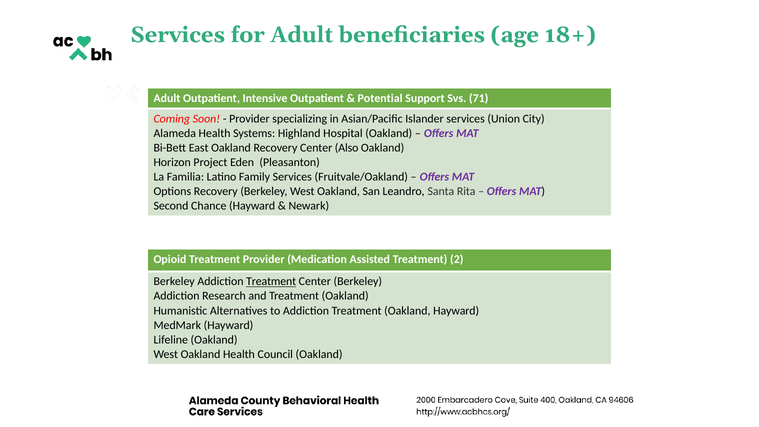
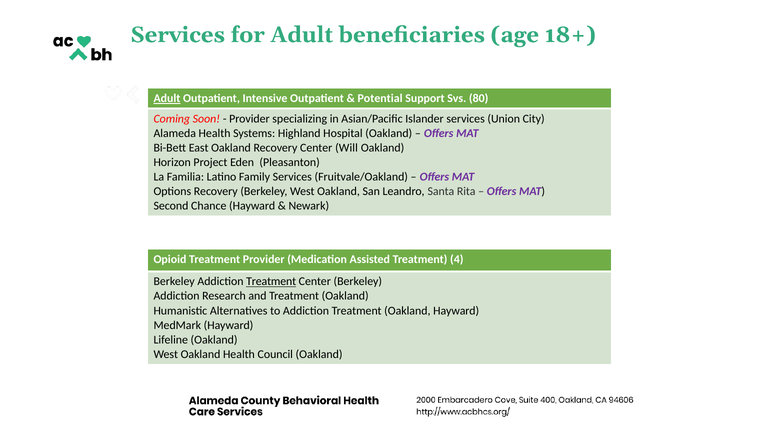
Adult at (167, 98) underline: none -> present
71: 71 -> 80
Also: Also -> Will
2: 2 -> 4
